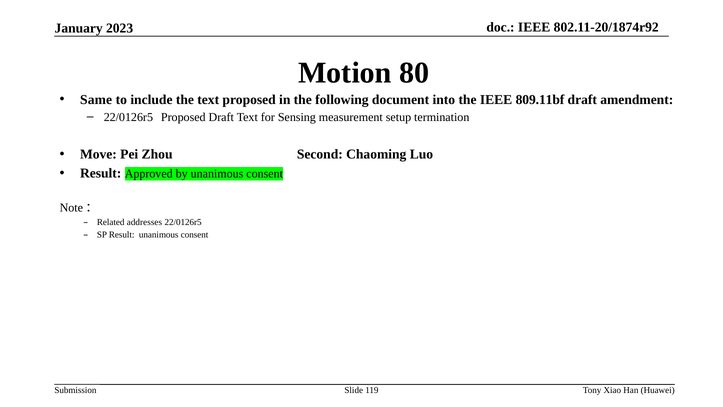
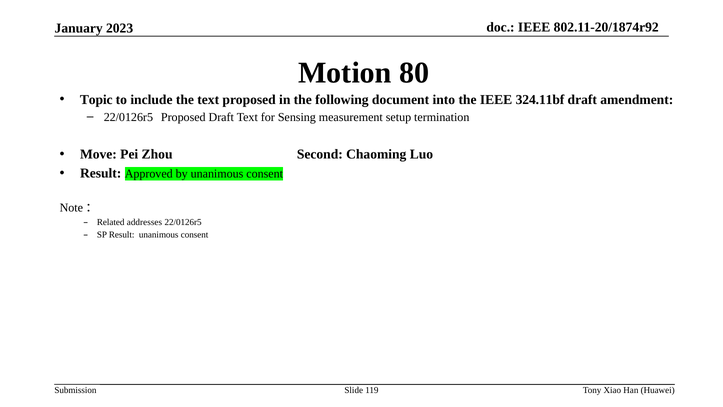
Same: Same -> Topic
809.11bf: 809.11bf -> 324.11bf
